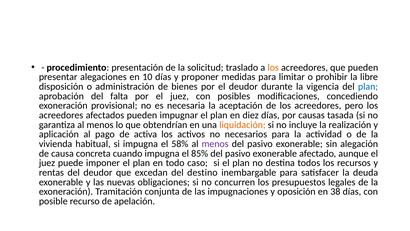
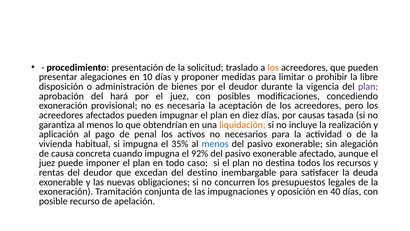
plan at (368, 86) colour: blue -> purple
falta: falta -> hará
activa: activa -> penal
58%: 58% -> 35%
menos at (215, 144) colour: purple -> blue
85%: 85% -> 92%
38: 38 -> 40
